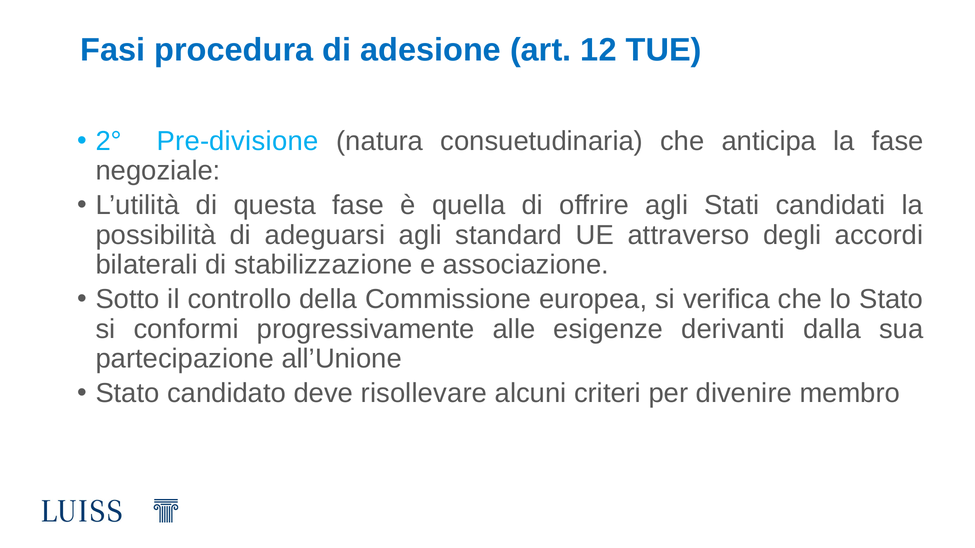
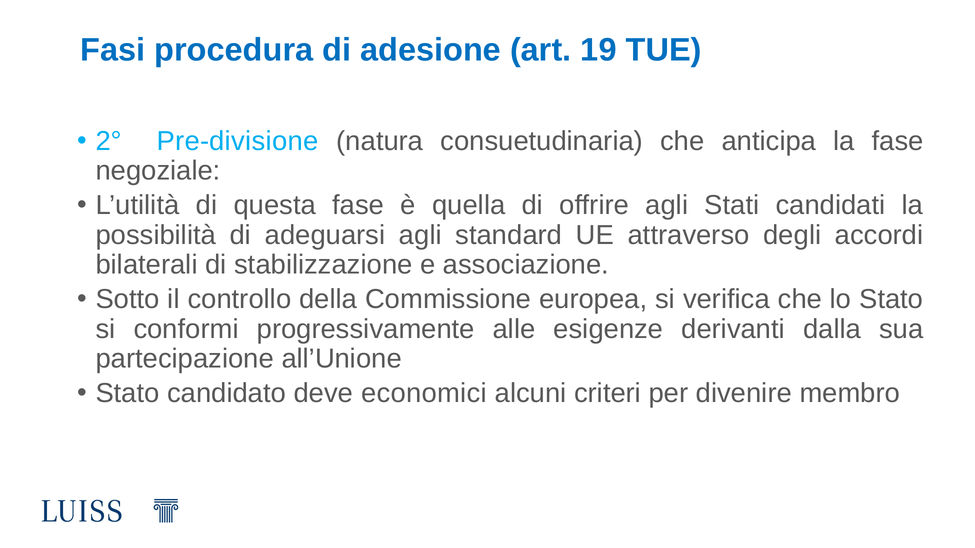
12: 12 -> 19
risollevare: risollevare -> economici
